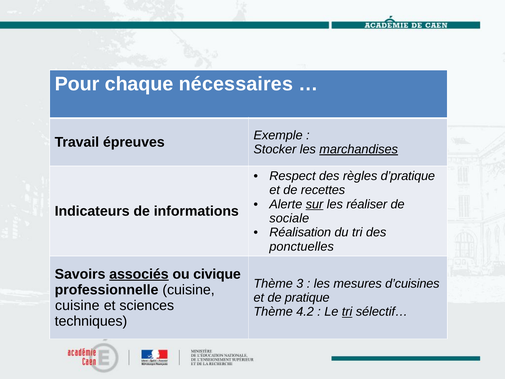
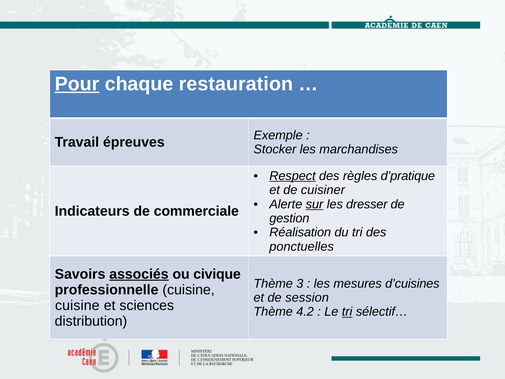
Pour underline: none -> present
nécessaires: nécessaires -> restauration
marchandises underline: present -> none
Respect underline: none -> present
recettes: recettes -> cuisiner
réaliser: réaliser -> dresser
informations: informations -> commerciale
sociale: sociale -> gestion
pratique: pratique -> session
techniques: techniques -> distribution
